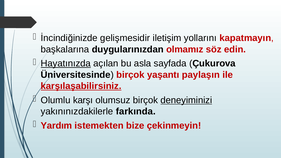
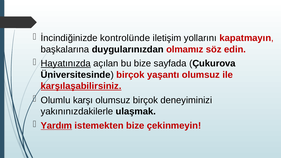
gelişmesidir: gelişmesidir -> kontrolünde
bu asla: asla -> bize
yaşantı paylaşın: paylaşın -> olumsuz
deneyiminizi underline: present -> none
farkında: farkında -> ulaşmak
Yardım underline: none -> present
